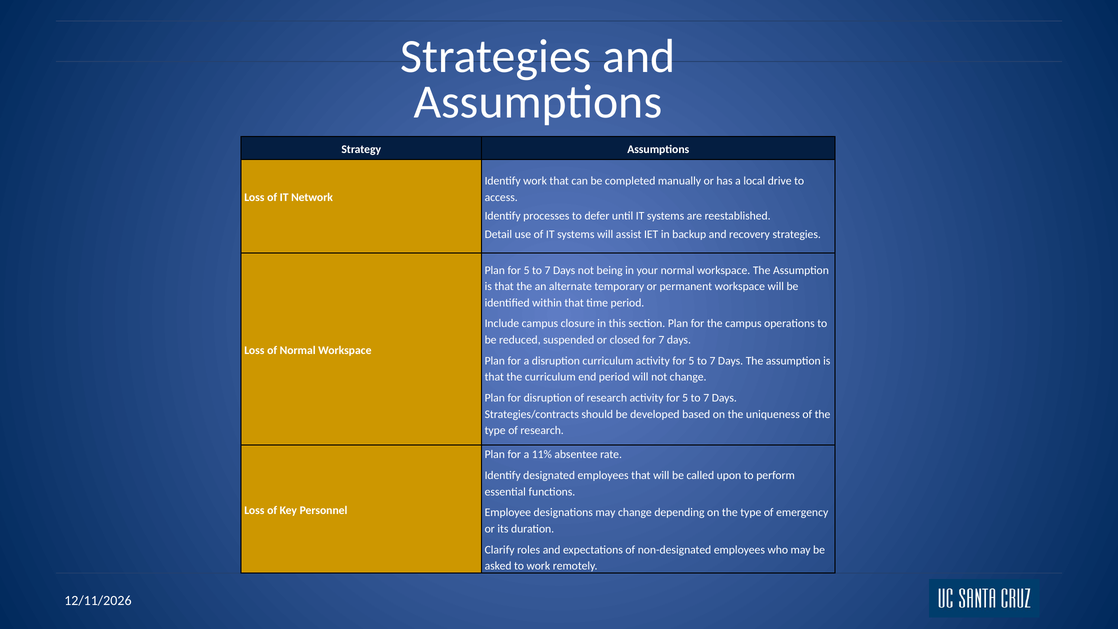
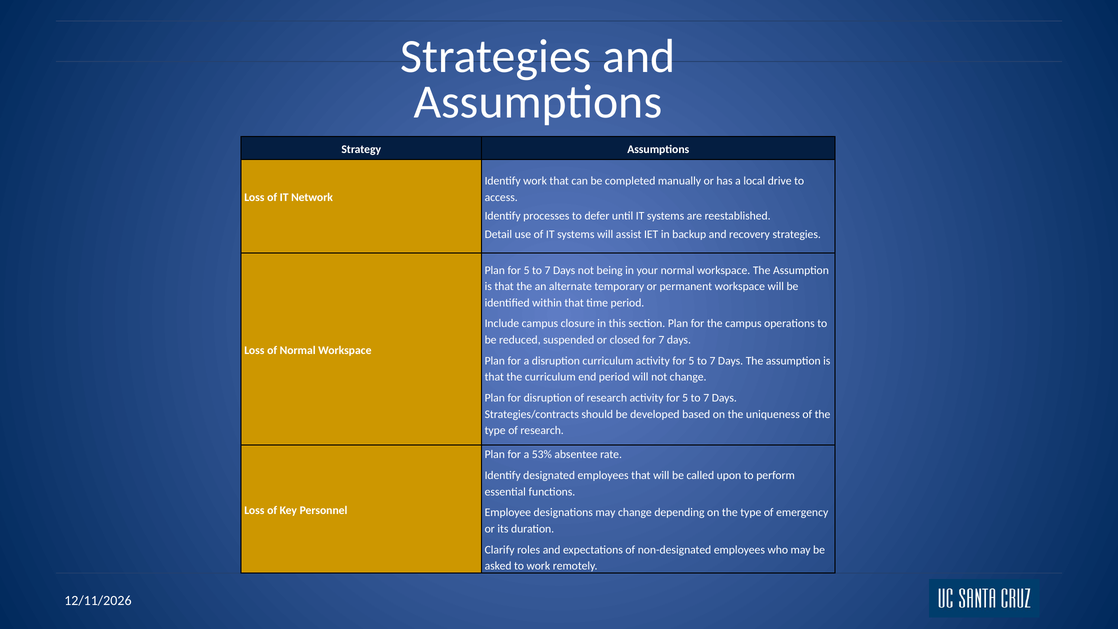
11%: 11% -> 53%
